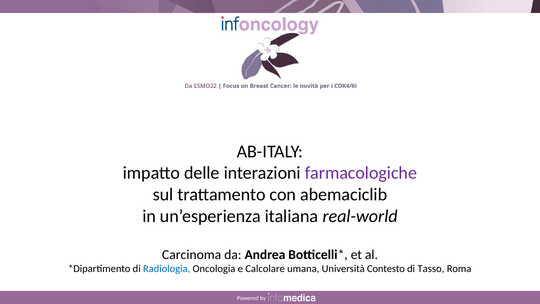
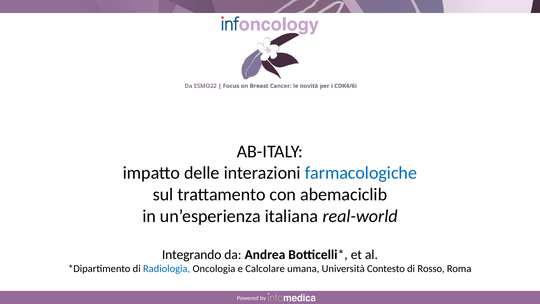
farmacologiche colour: purple -> blue
Carcinoma: Carcinoma -> Integrando
Tasso: Tasso -> Rosso
